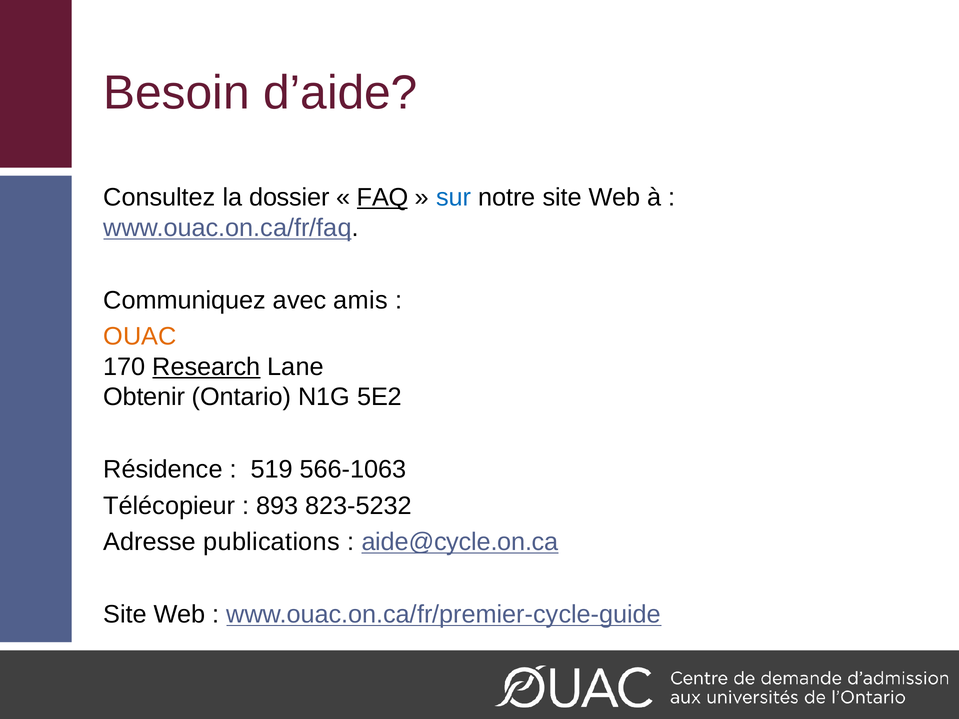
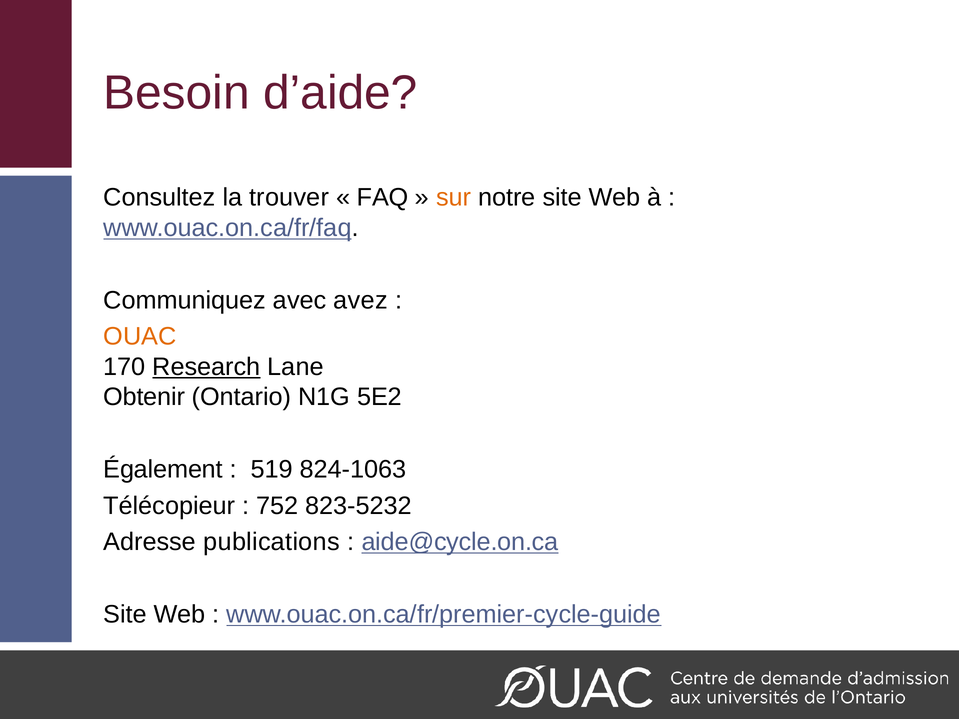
dossier: dossier -> trouver
FAQ underline: present -> none
sur colour: blue -> orange
amis: amis -> avez
Résidence: Résidence -> Également
566-1063: 566-1063 -> 824-1063
893: 893 -> 752
